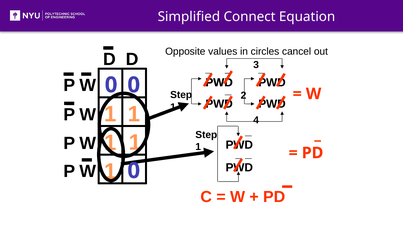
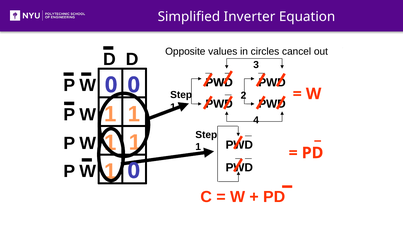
Connect: Connect -> Inverter
